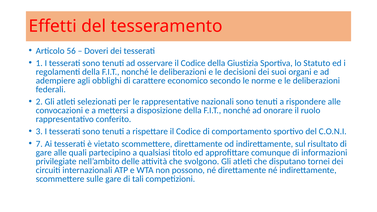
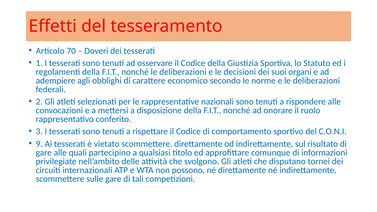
56: 56 -> 70
7: 7 -> 9
